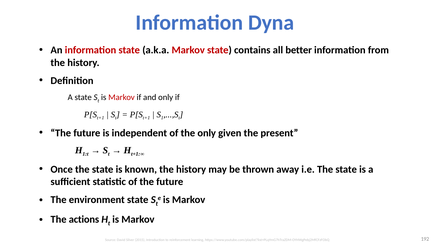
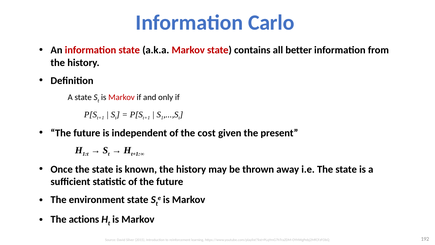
Dyna: Dyna -> Carlo
the only: only -> cost
